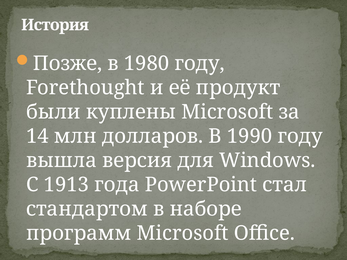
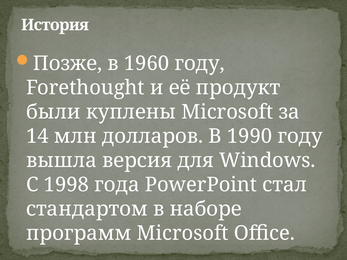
1980: 1980 -> 1960
1913: 1913 -> 1998
